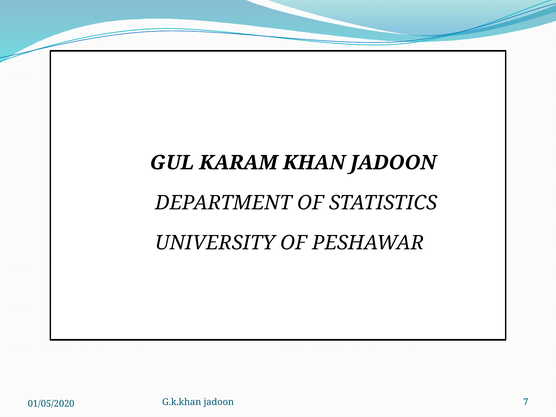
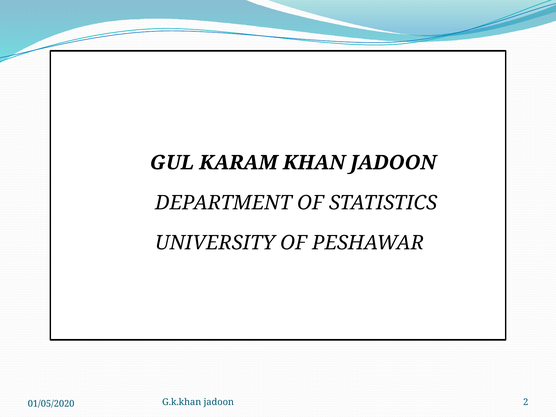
7: 7 -> 2
